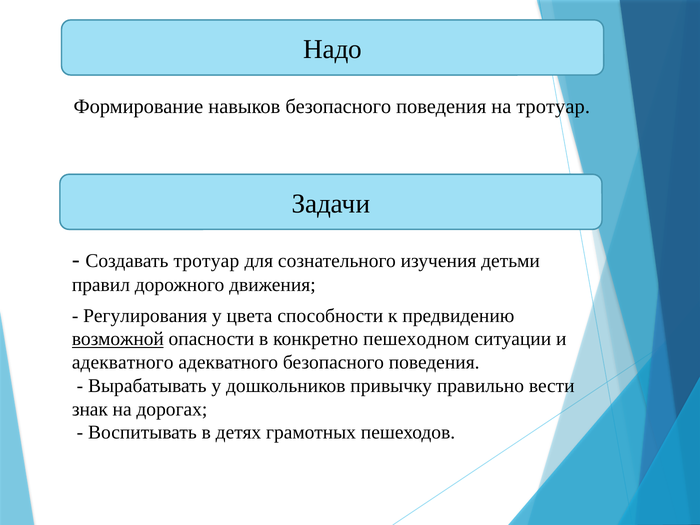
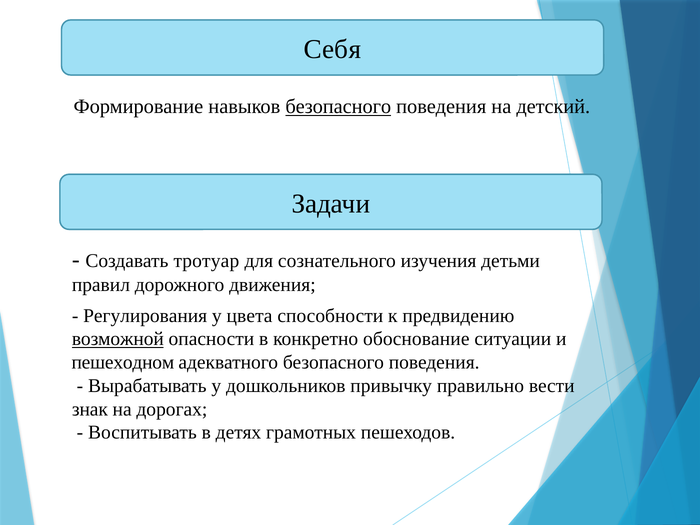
Надо: Надо -> Себя
безопасного at (338, 107) underline: none -> present
на тротуар: тротуар -> детский
пешеходном: пешеходном -> обоснование
адекватного at (123, 362): адекватного -> пешеходном
